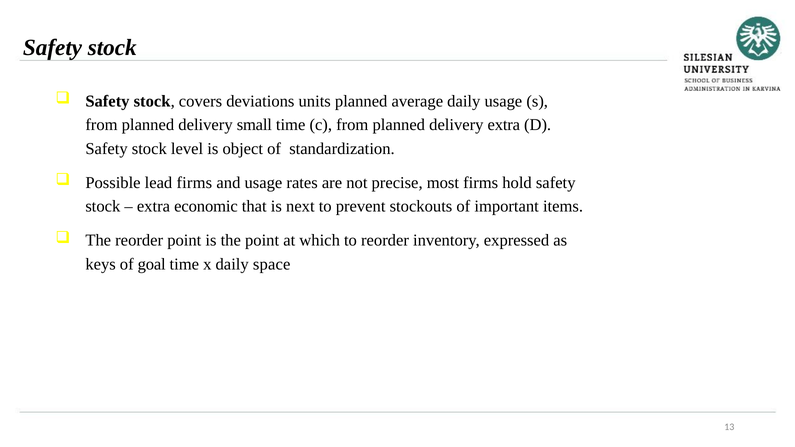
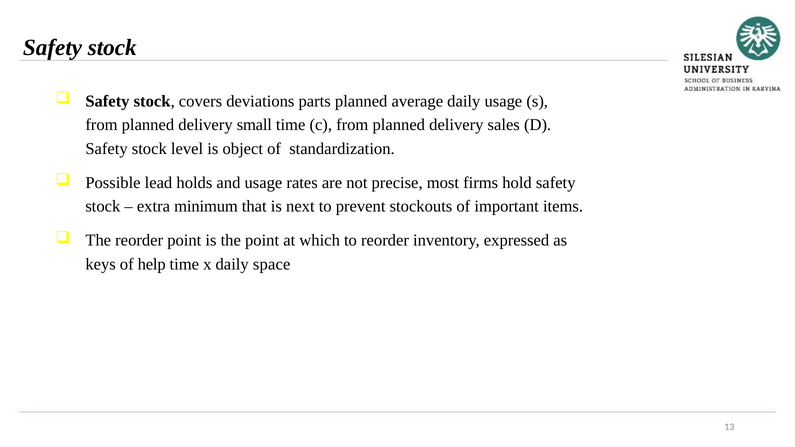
units: units -> parts
delivery extra: extra -> sales
lead firms: firms -> holds
economic: economic -> minimum
goal: goal -> help
